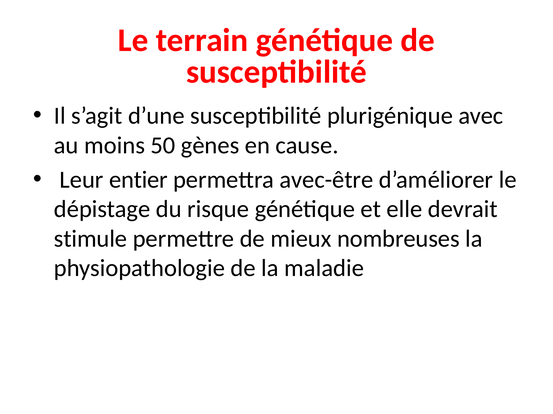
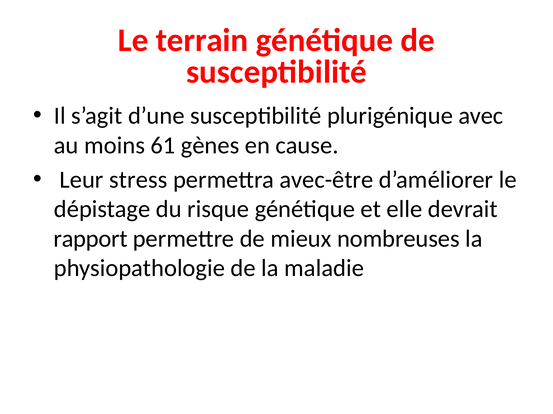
50: 50 -> 61
entier: entier -> stress
stimule: stimule -> rapport
